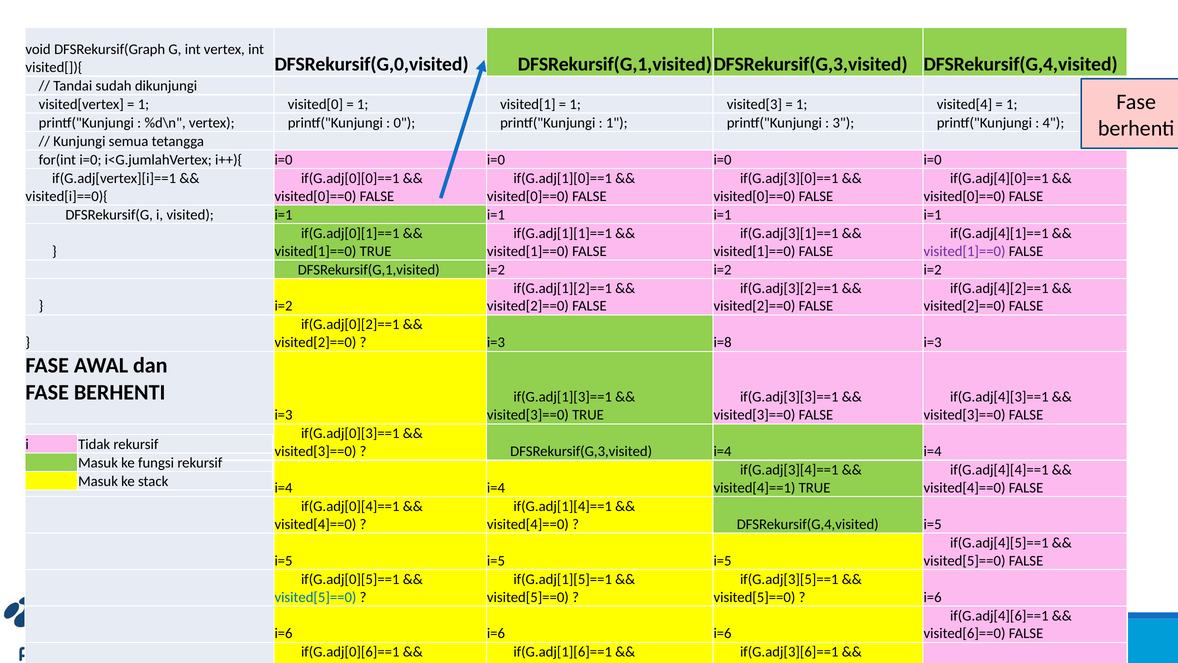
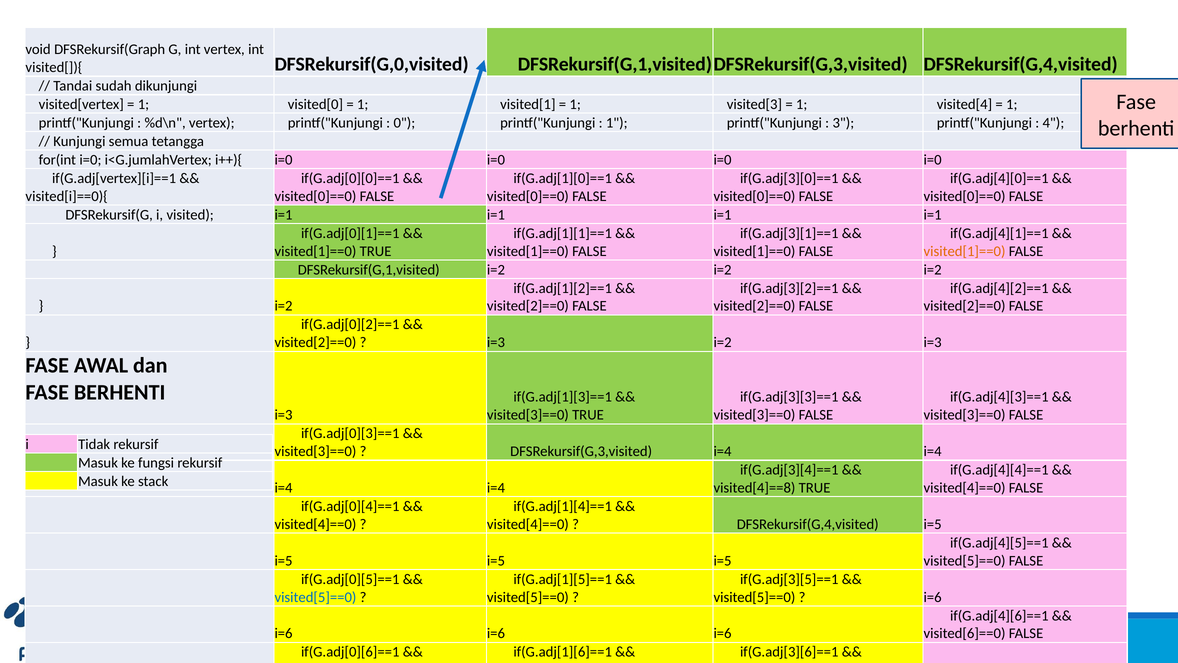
visited[1]==0 at (965, 251) colour: purple -> orange
i=3 i=8: i=8 -> i=2
visited[4]==1: visited[4]==1 -> visited[4]==8
